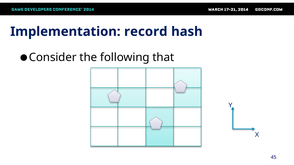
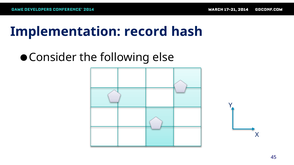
that: that -> else
